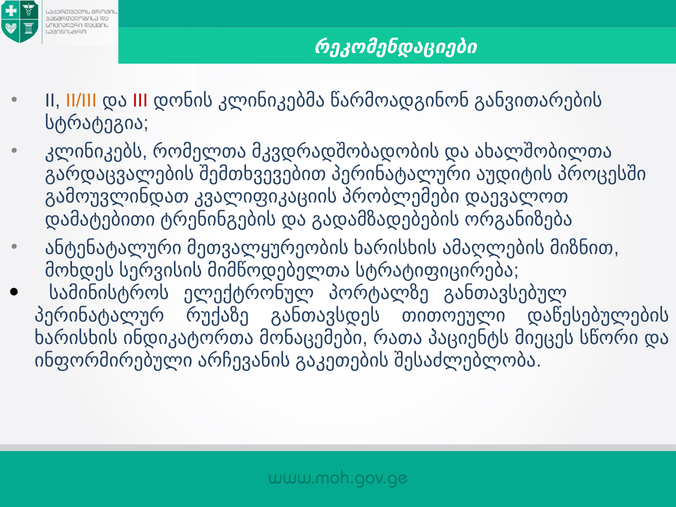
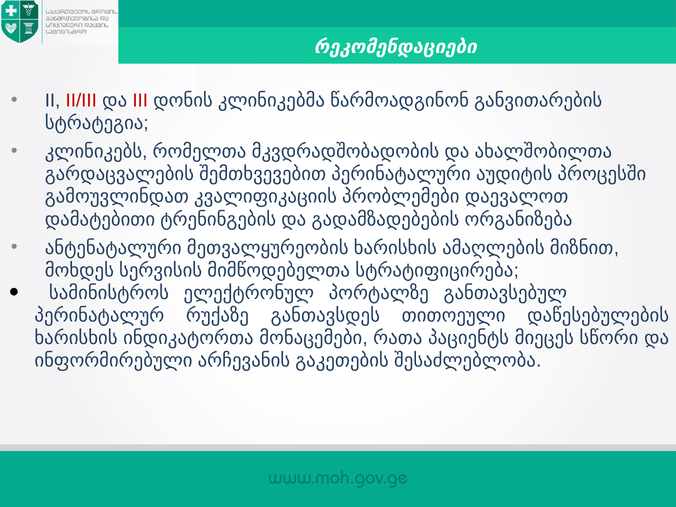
II/III colour: orange -> red
